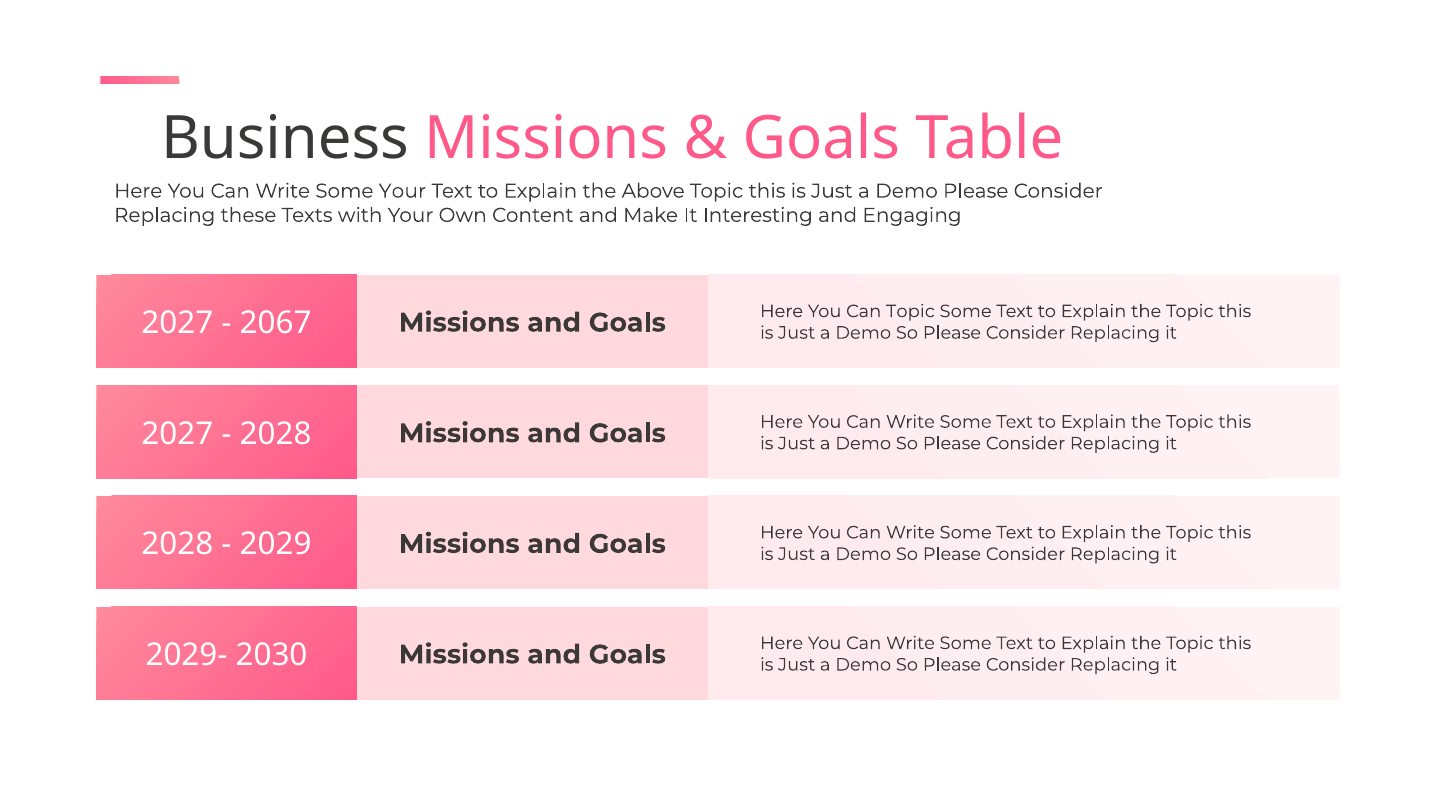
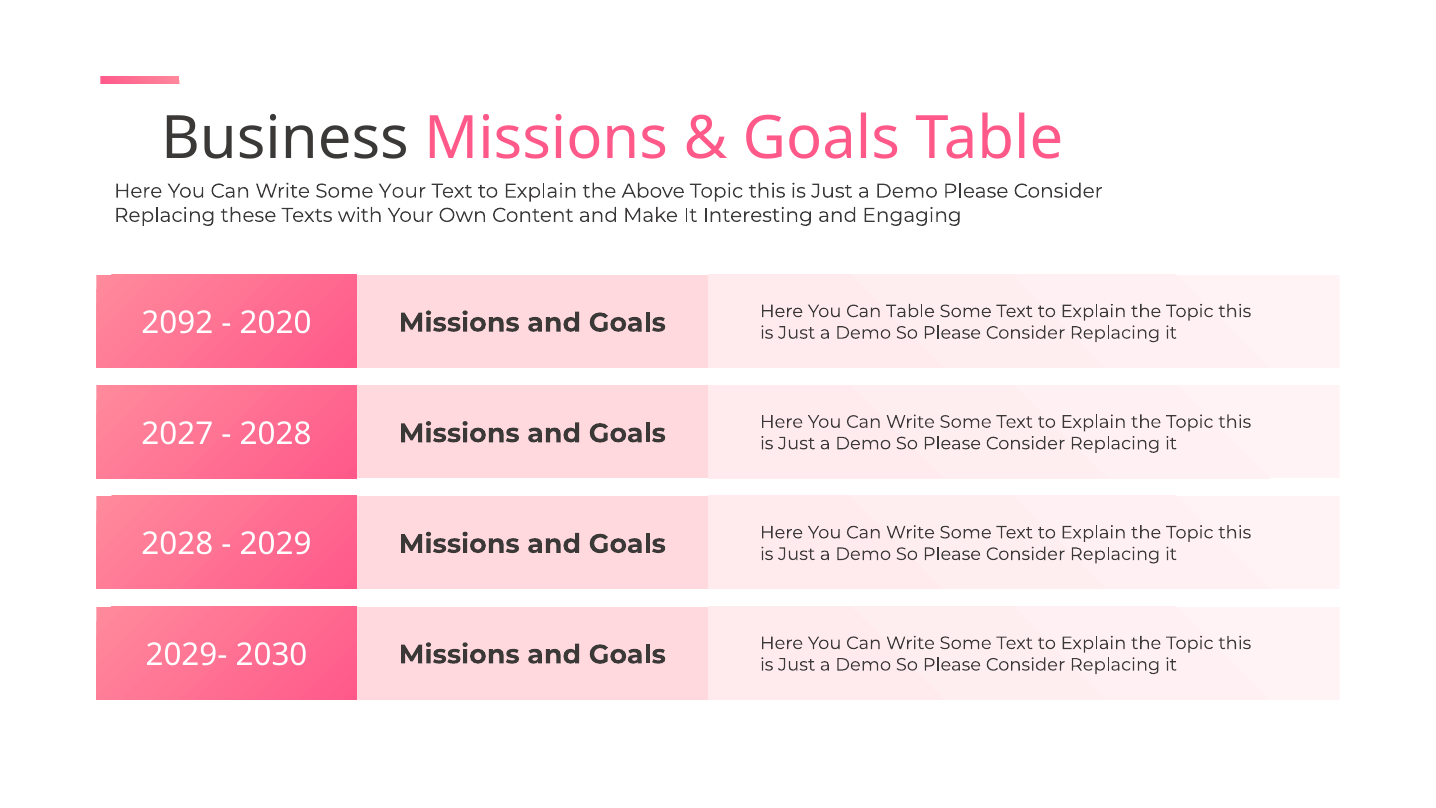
Can Topic: Topic -> Table
2027 at (177, 323): 2027 -> 2092
2067: 2067 -> 2020
